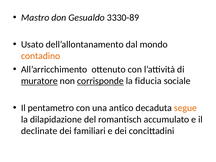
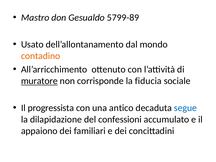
3330-89: 3330-89 -> 5799-89
corrisponde underline: present -> none
pentametro: pentametro -> progressista
segue colour: orange -> blue
romantisch: romantisch -> confessioni
declinate: declinate -> appaiono
